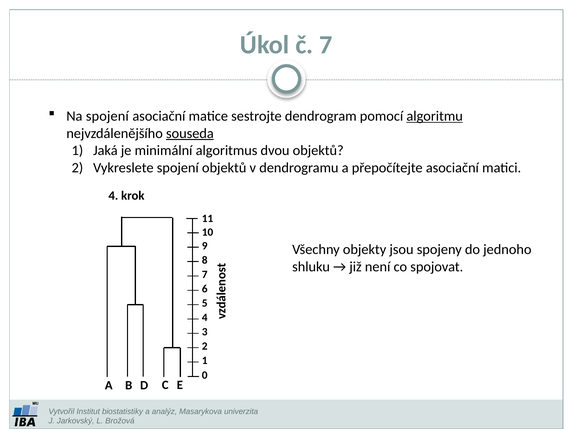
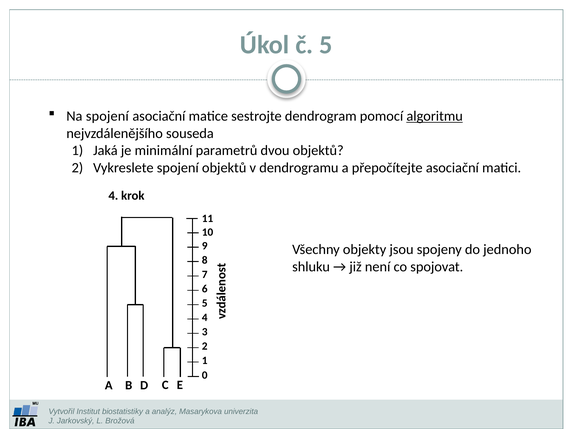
č 7: 7 -> 5
souseda underline: present -> none
algoritmus: algoritmus -> parametrů
